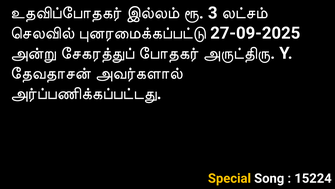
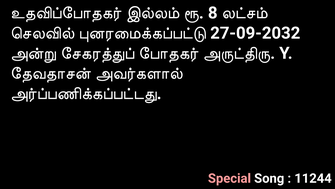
3: 3 -> 8
27-09-2025: 27-09-2025 -> 27-09-2032
Special colour: yellow -> pink
15224: 15224 -> 11244
